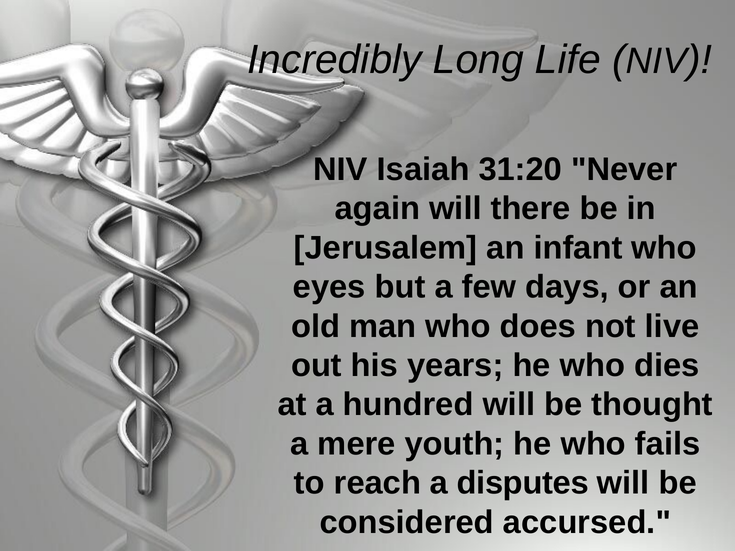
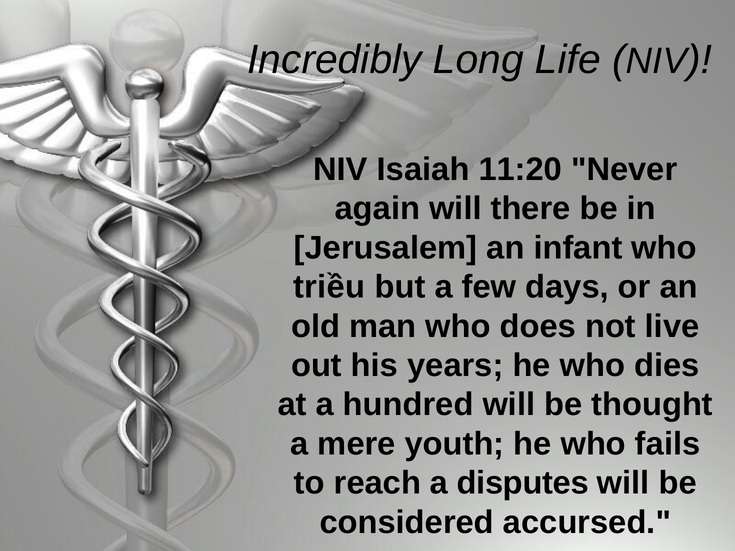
31:20: 31:20 -> 11:20
eyes: eyes -> triều
